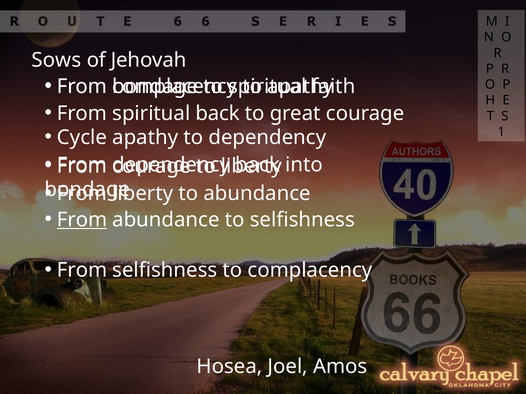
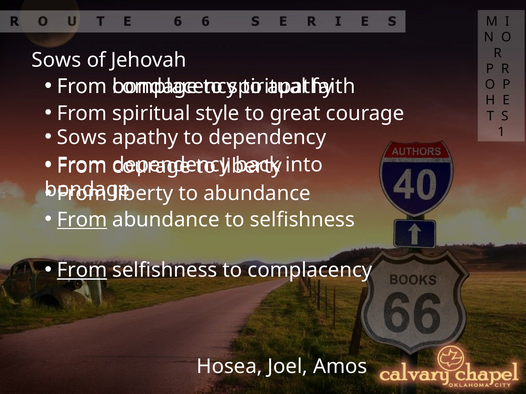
spiritual back: back -> style
Cycle at (82, 138): Cycle -> Sows
From at (82, 271) underline: none -> present
